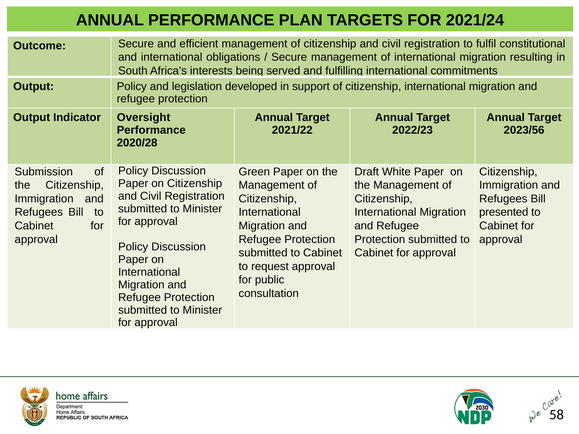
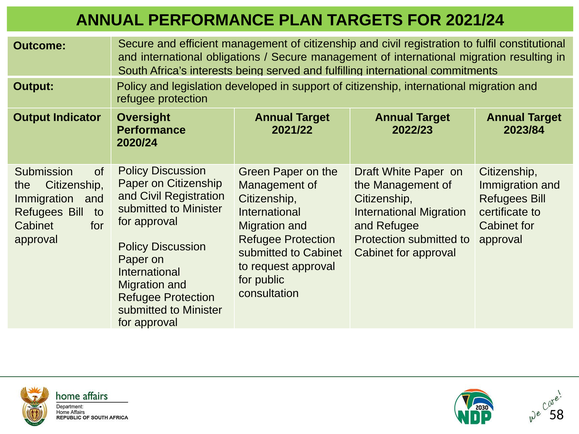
2023/56: 2023/56 -> 2023/84
2020/28: 2020/28 -> 2020/24
presented: presented -> certificate
